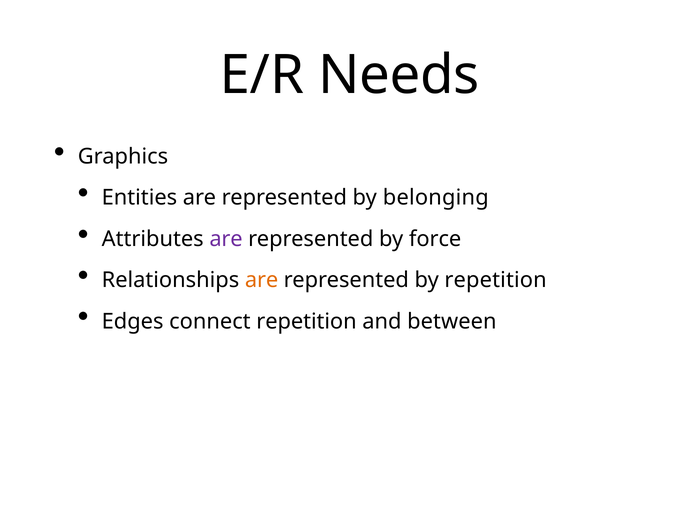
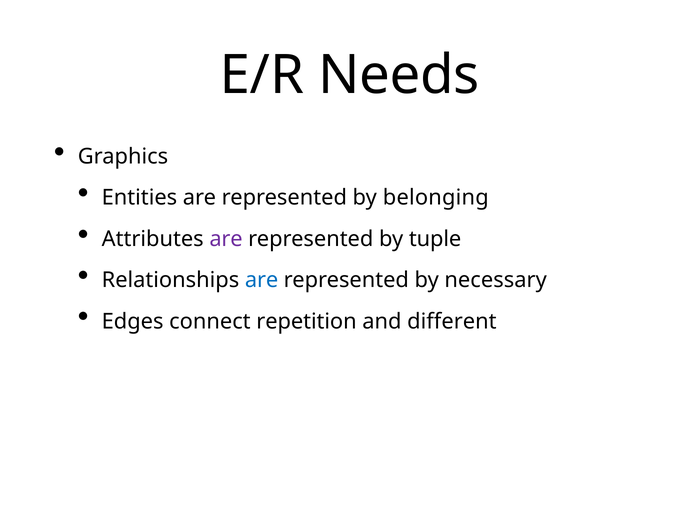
force: force -> tuple
are at (262, 280) colour: orange -> blue
by repetition: repetition -> necessary
between: between -> different
